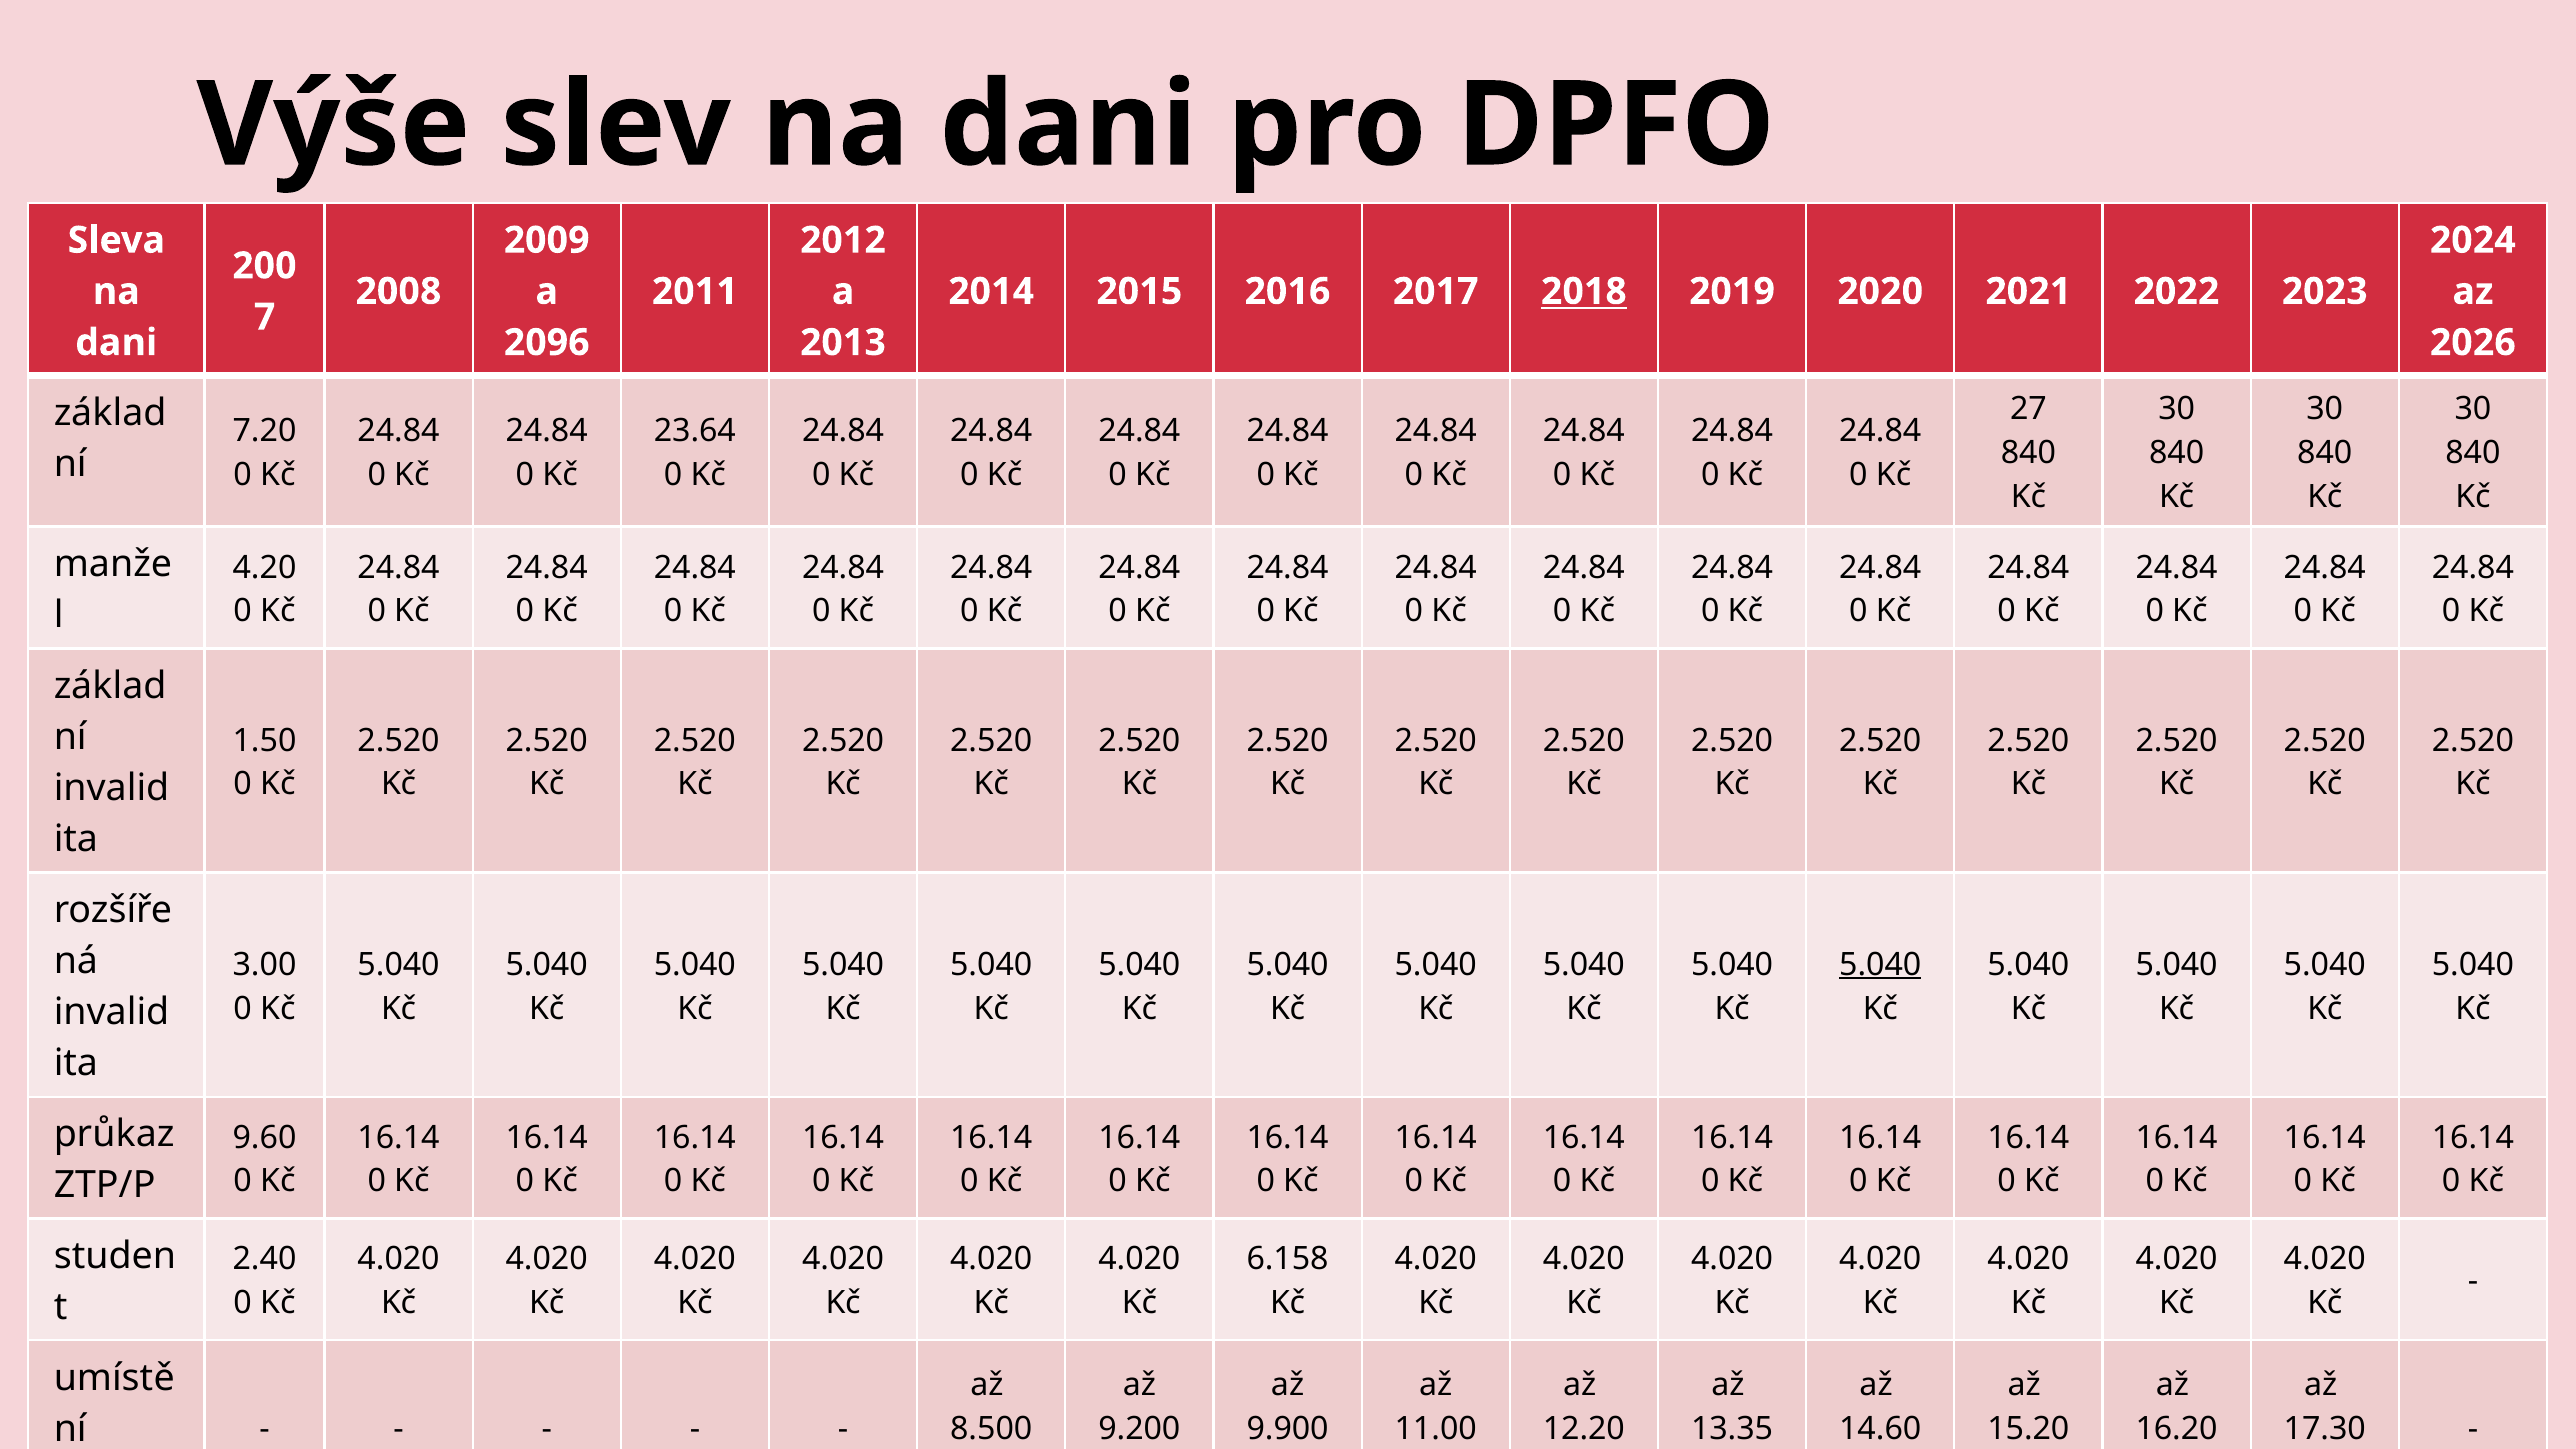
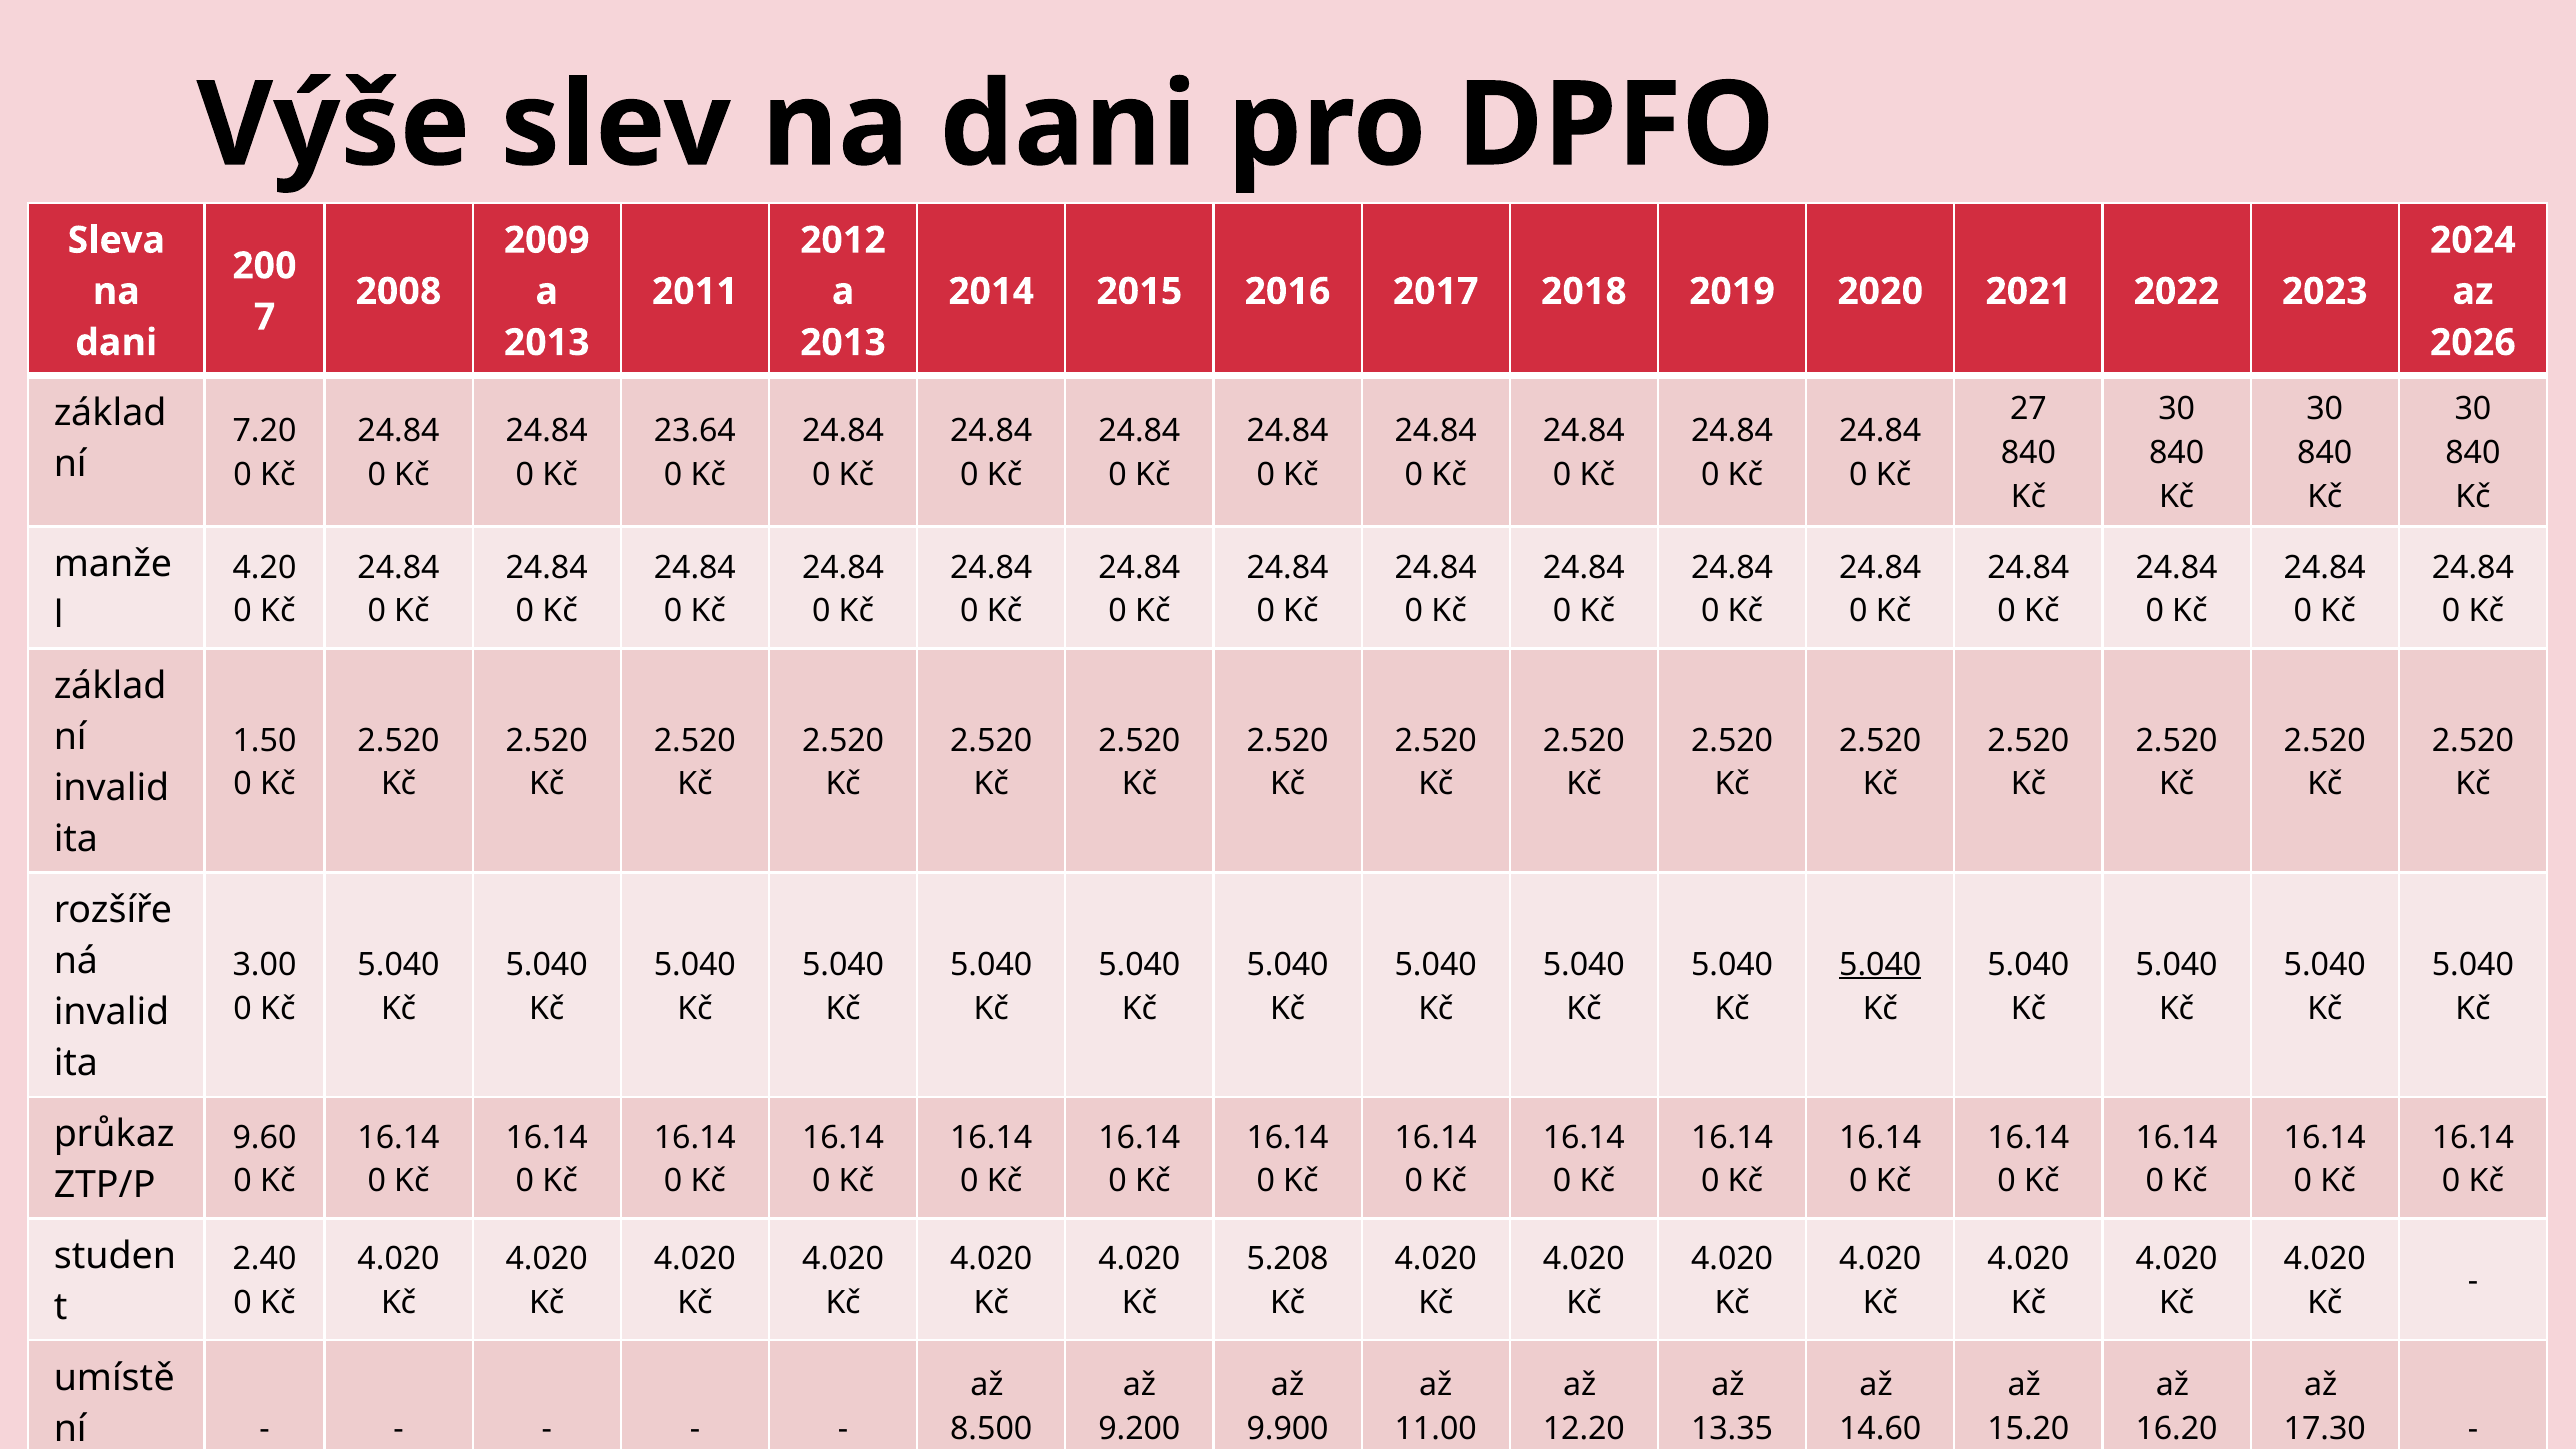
2018 underline: present -> none
2096 at (547, 343): 2096 -> 2013
6.158: 6.158 -> 5.208
